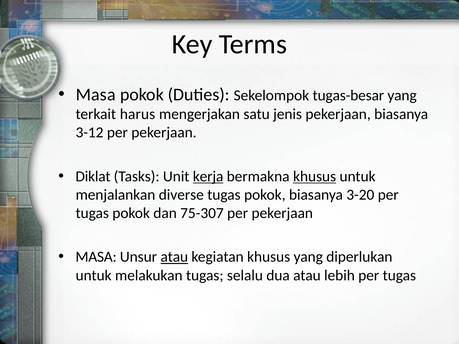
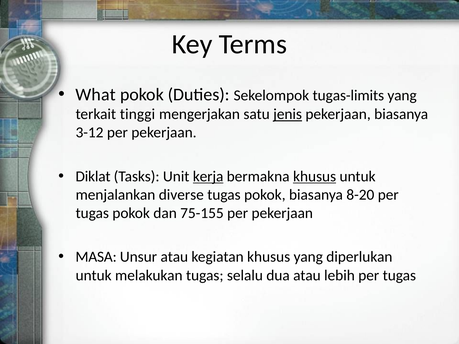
Masa at (96, 95): Masa -> What
tugas-besar: tugas-besar -> tugas-limits
harus: harus -> tinggi
jenis underline: none -> present
3-20: 3-20 -> 8-20
75-307: 75-307 -> 75-155
atau at (174, 257) underline: present -> none
